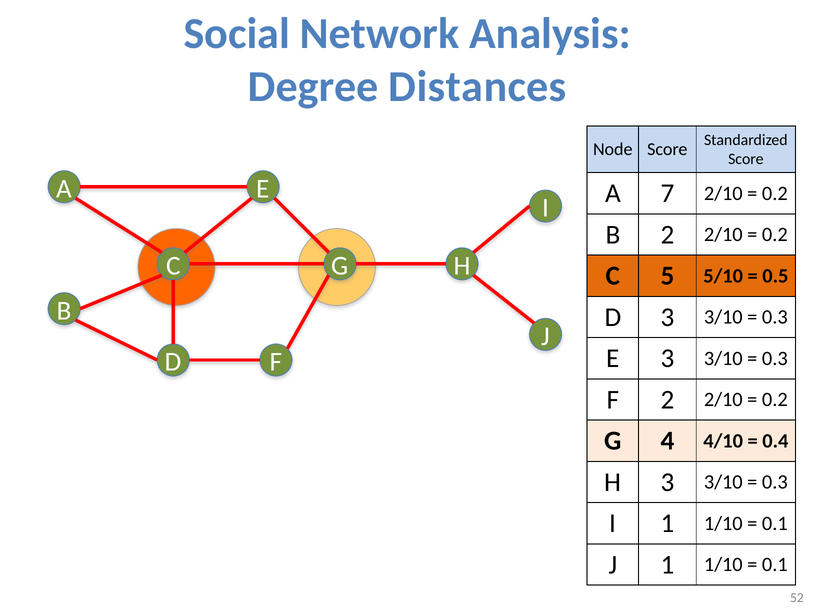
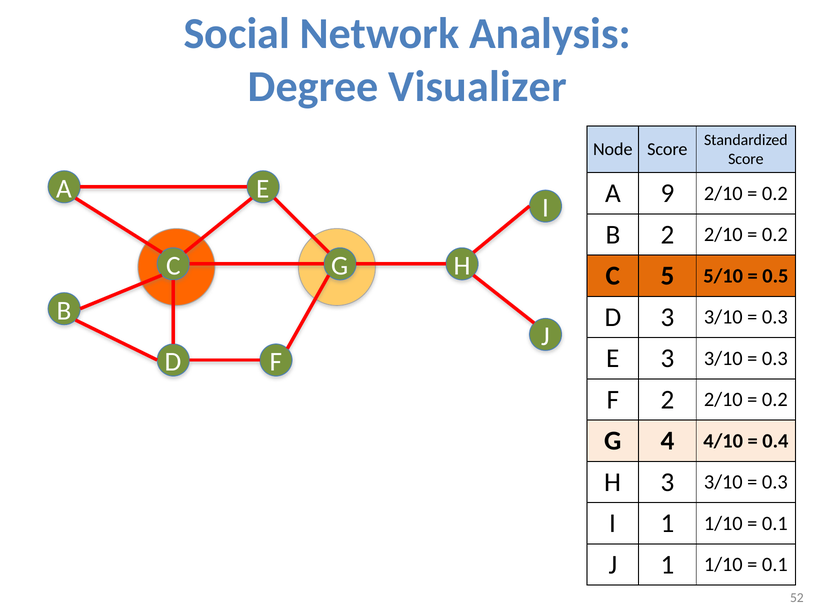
Distances: Distances -> Visualizer
7: 7 -> 9
